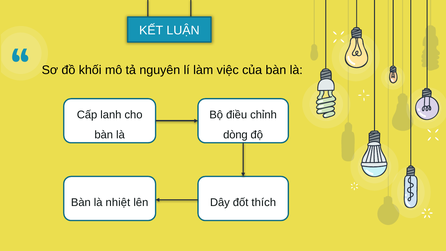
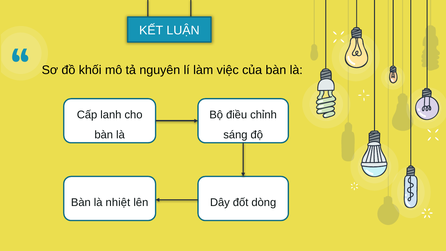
dòng: dòng -> sáng
thích: thích -> dòng
